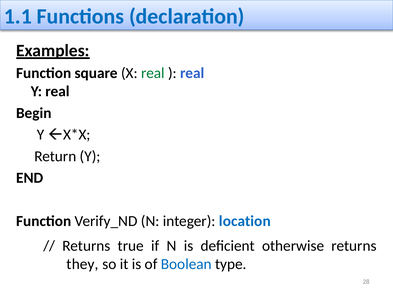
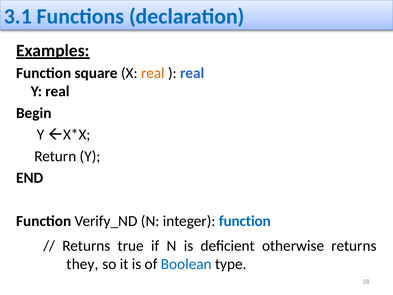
1.1: 1.1 -> 3.1
real at (153, 73) colour: green -> orange
integer location: location -> function
